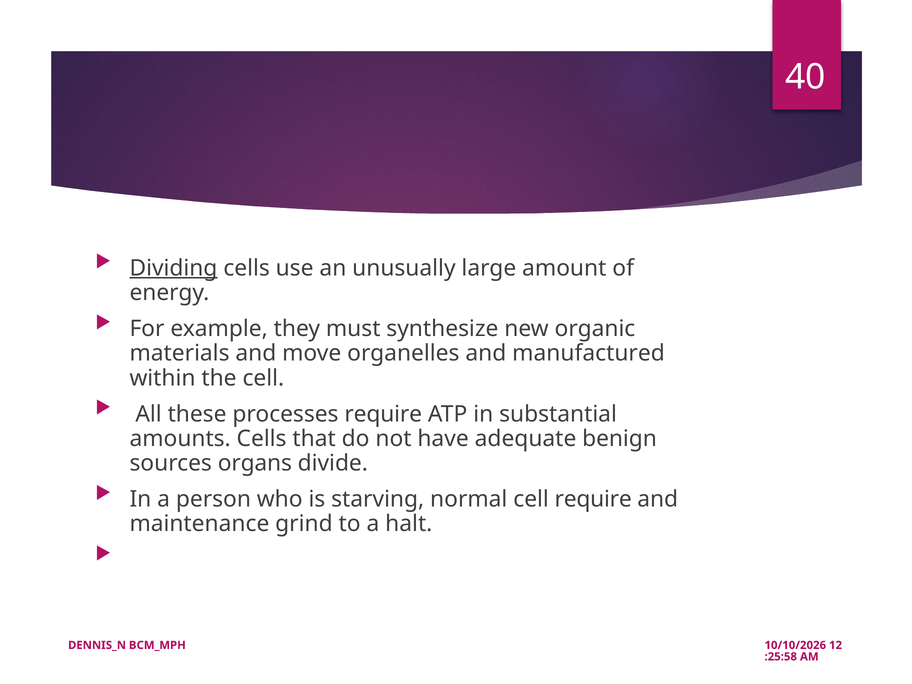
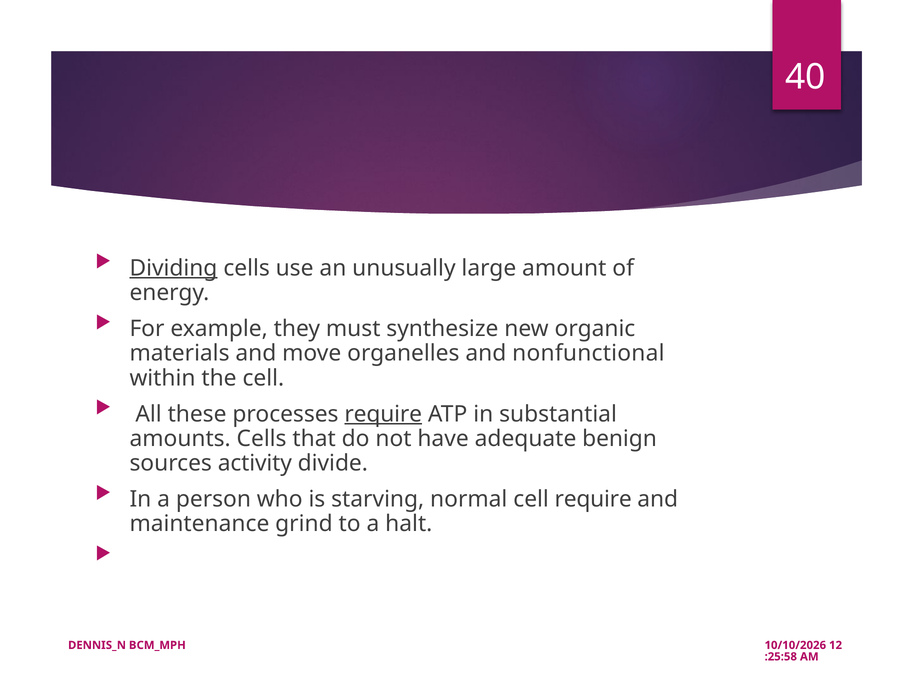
manufactured: manufactured -> nonfunctional
require at (383, 414) underline: none -> present
organs: organs -> activity
